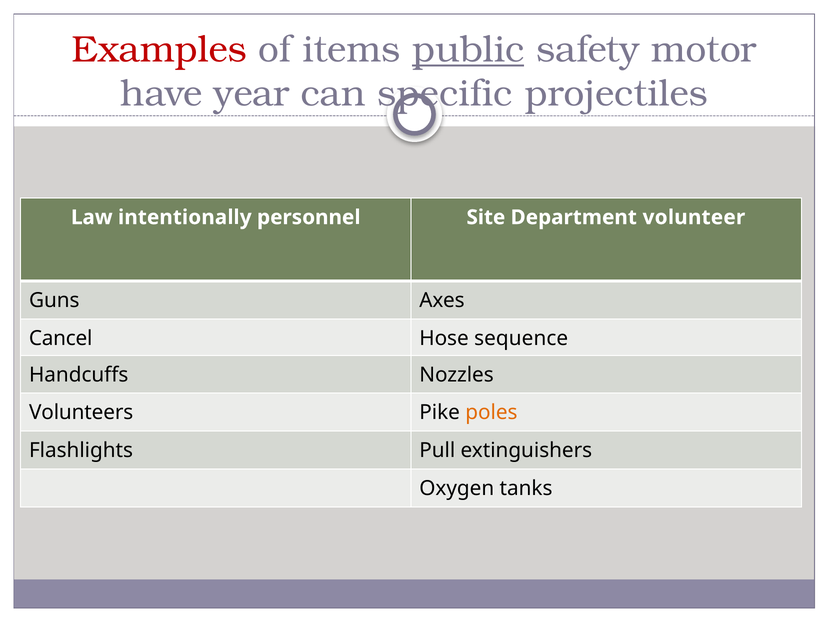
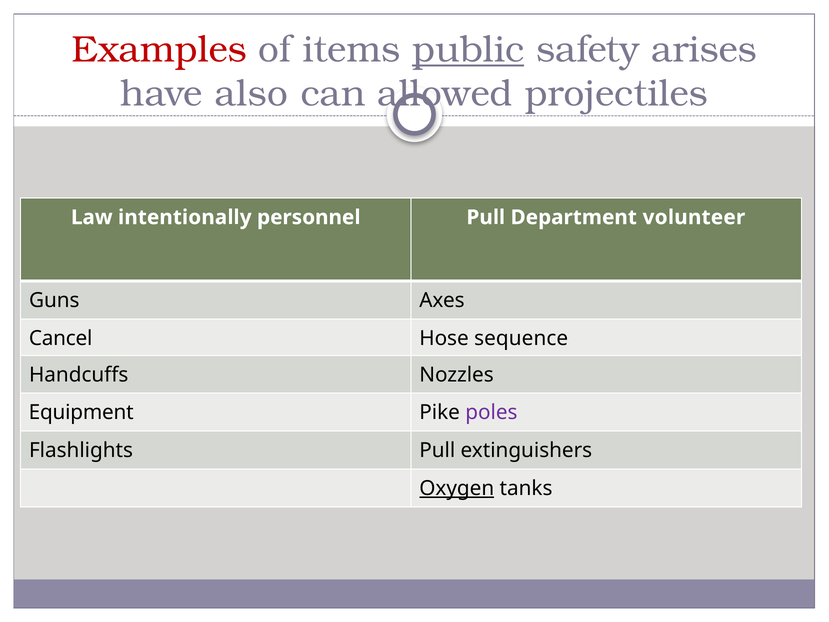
motor: motor -> arises
year: year -> also
specific: specific -> allowed
personnel Site: Site -> Pull
Volunteers: Volunteers -> Equipment
poles colour: orange -> purple
Oxygen underline: none -> present
